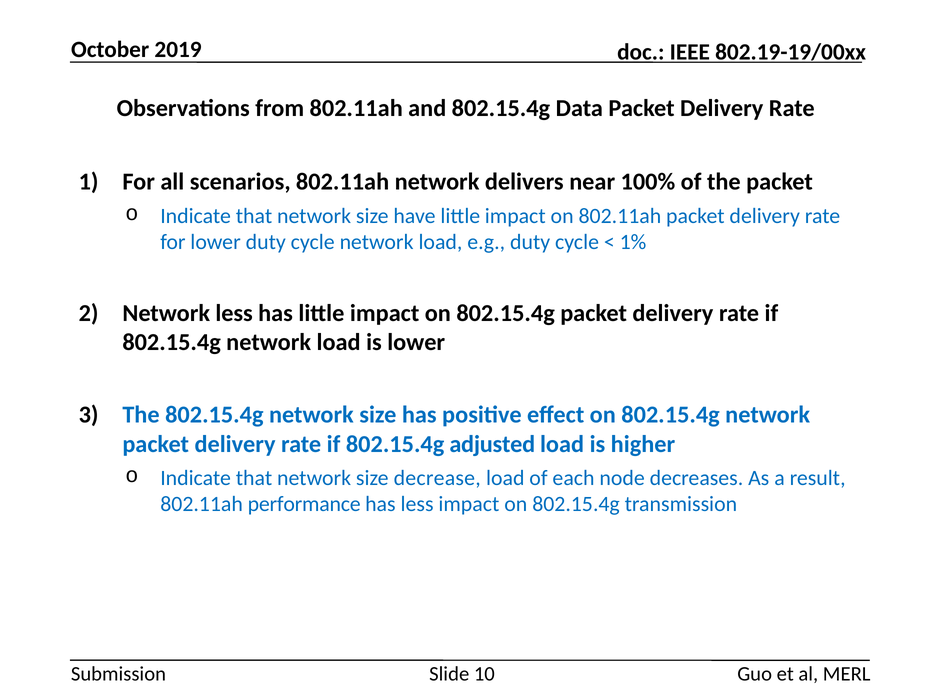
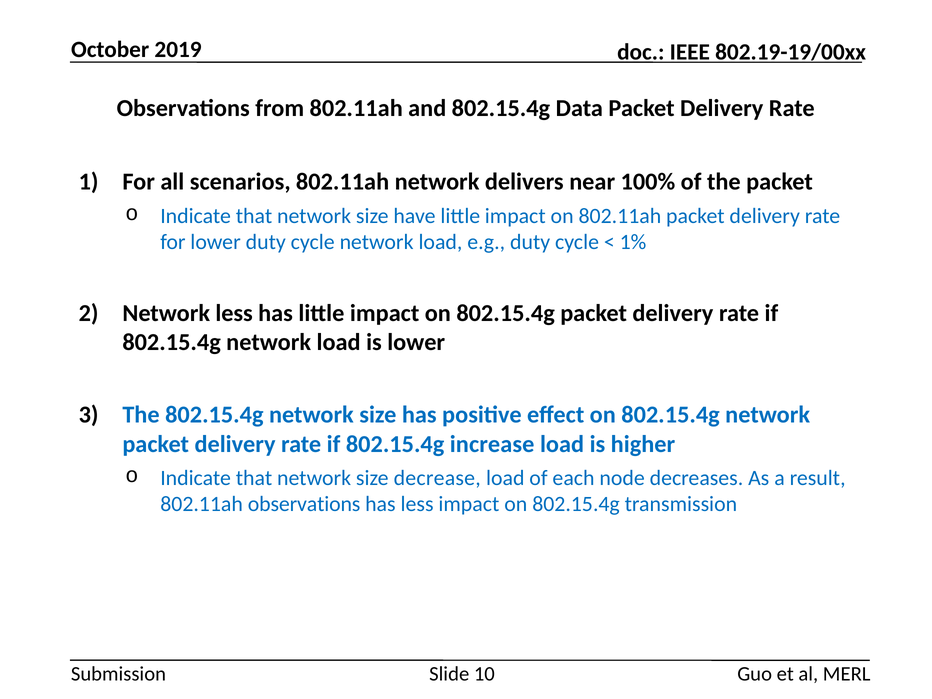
adjusted: adjusted -> increase
802.11ah performance: performance -> observations
